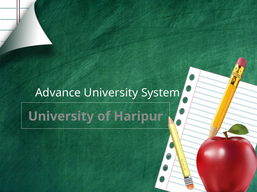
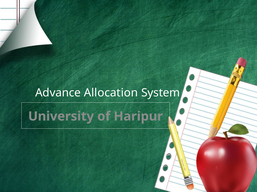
Advance University: University -> Allocation
